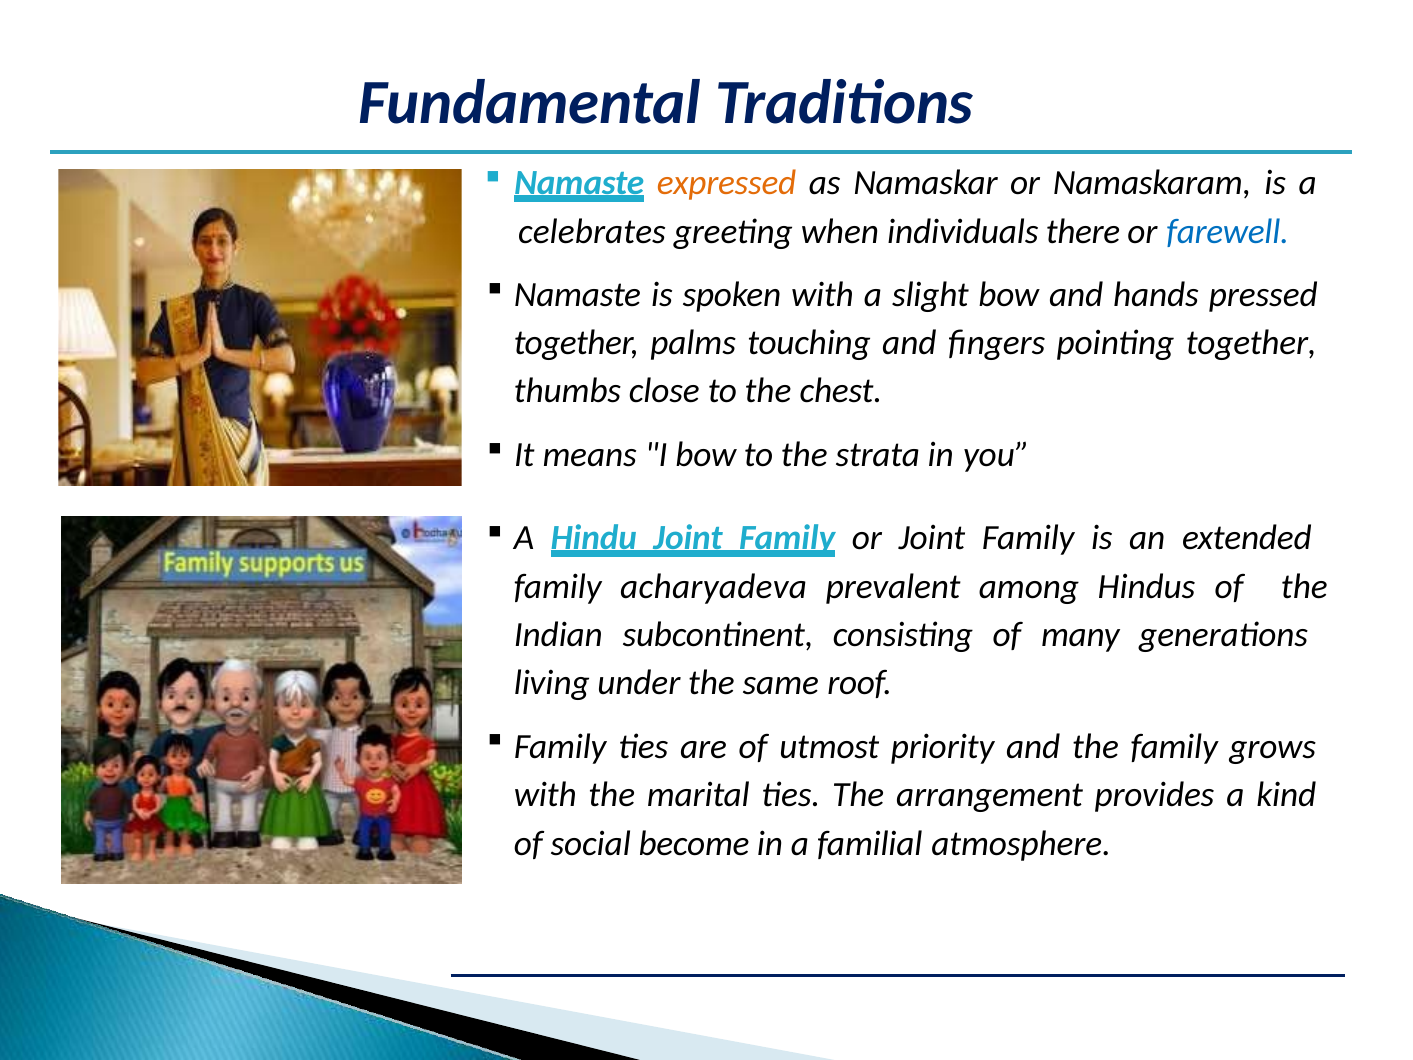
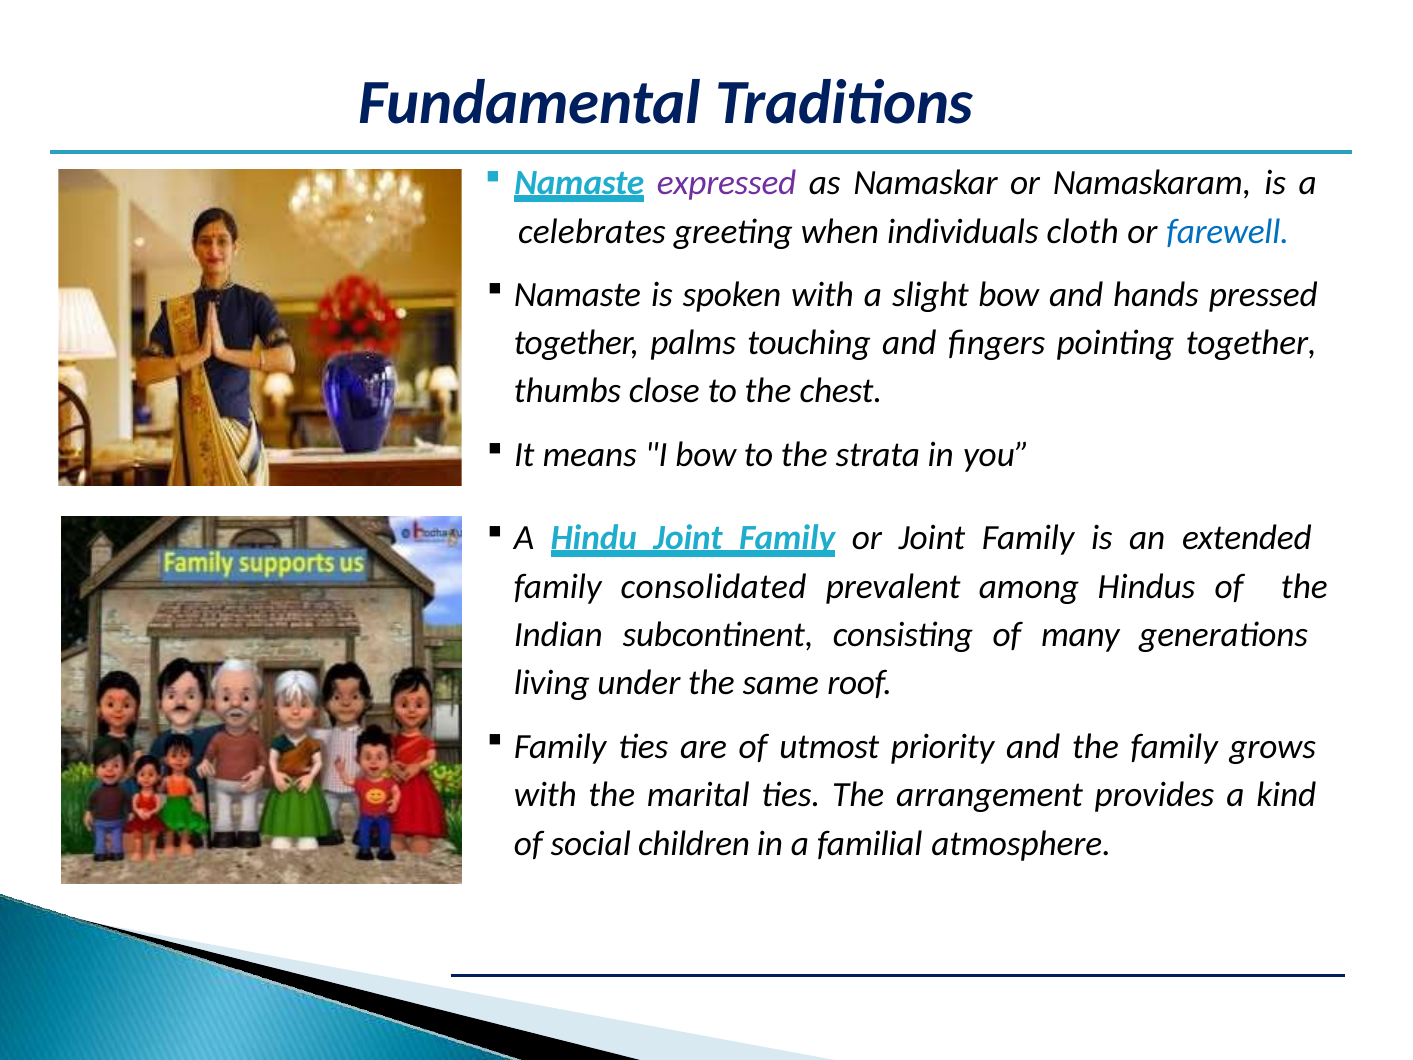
expressed colour: orange -> purple
there: there -> cloth
acharyadeva: acharyadeva -> consolidated
become: become -> children
